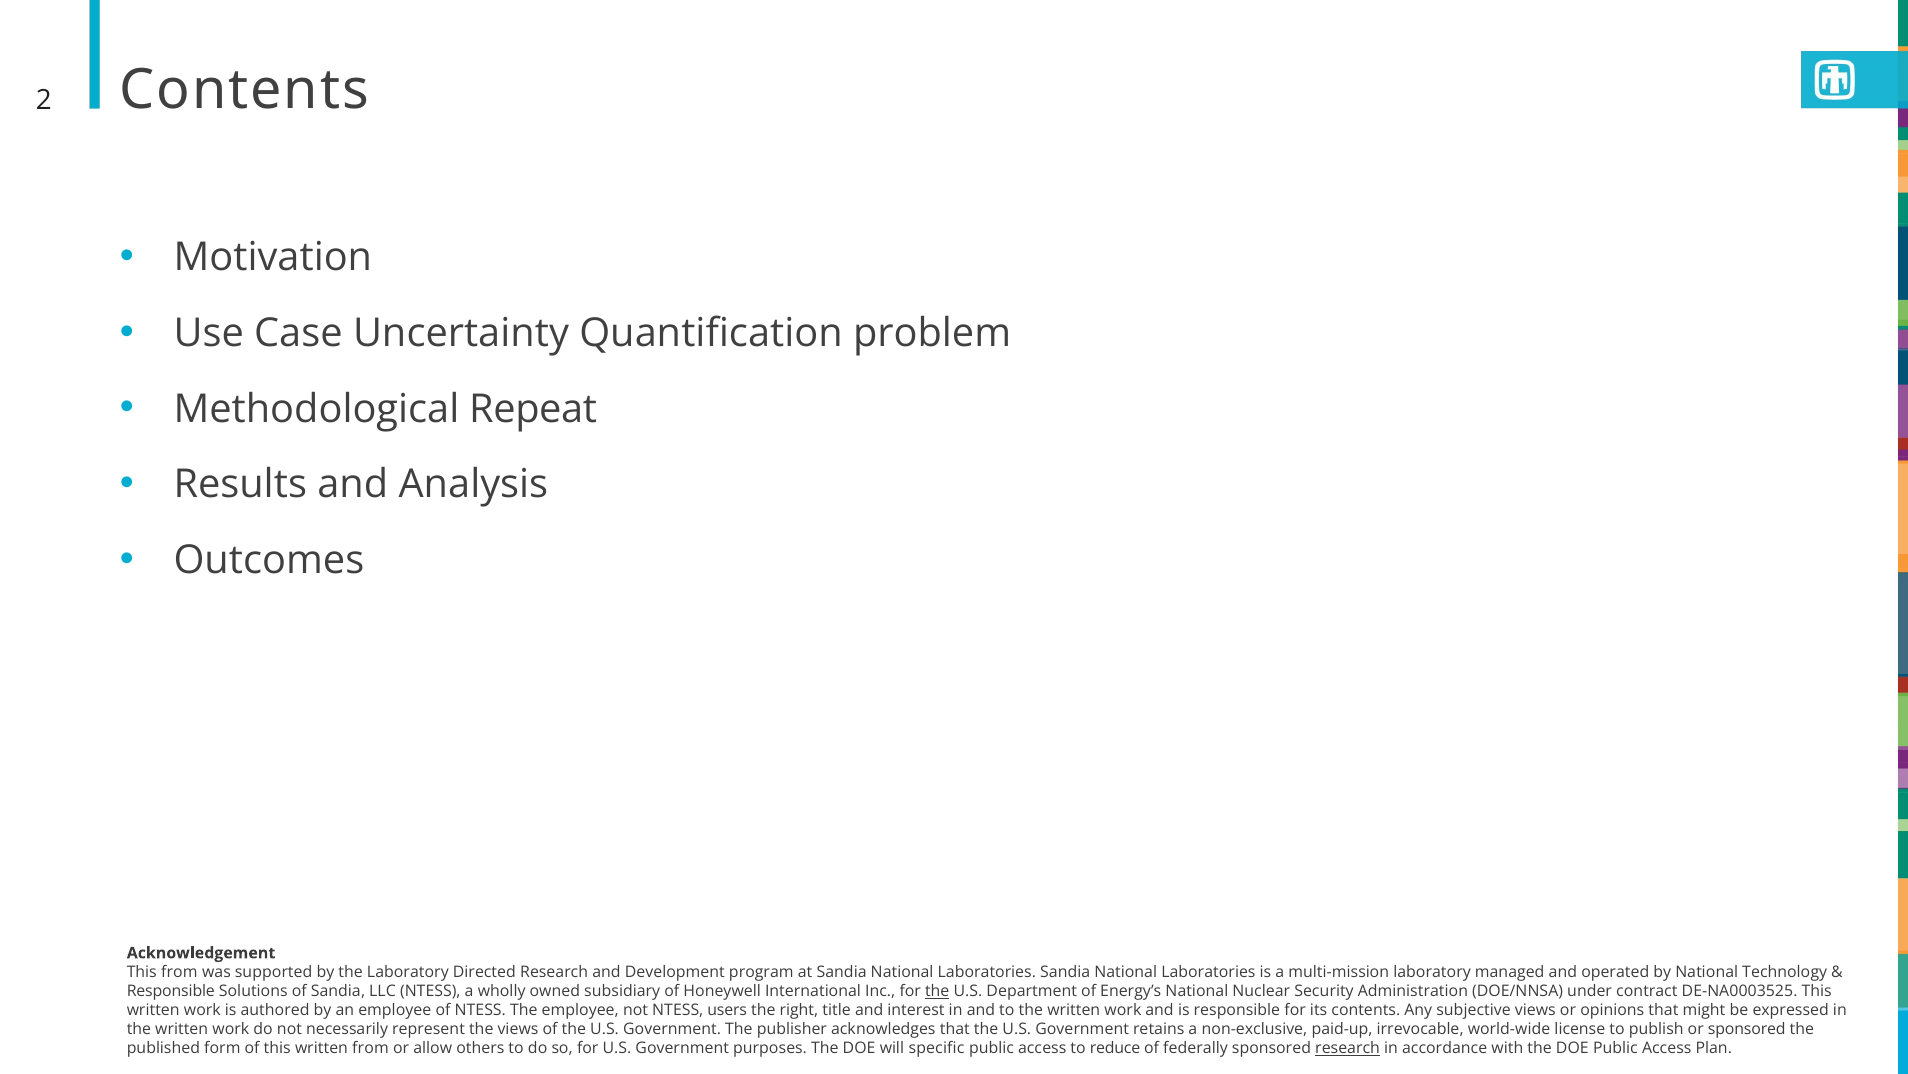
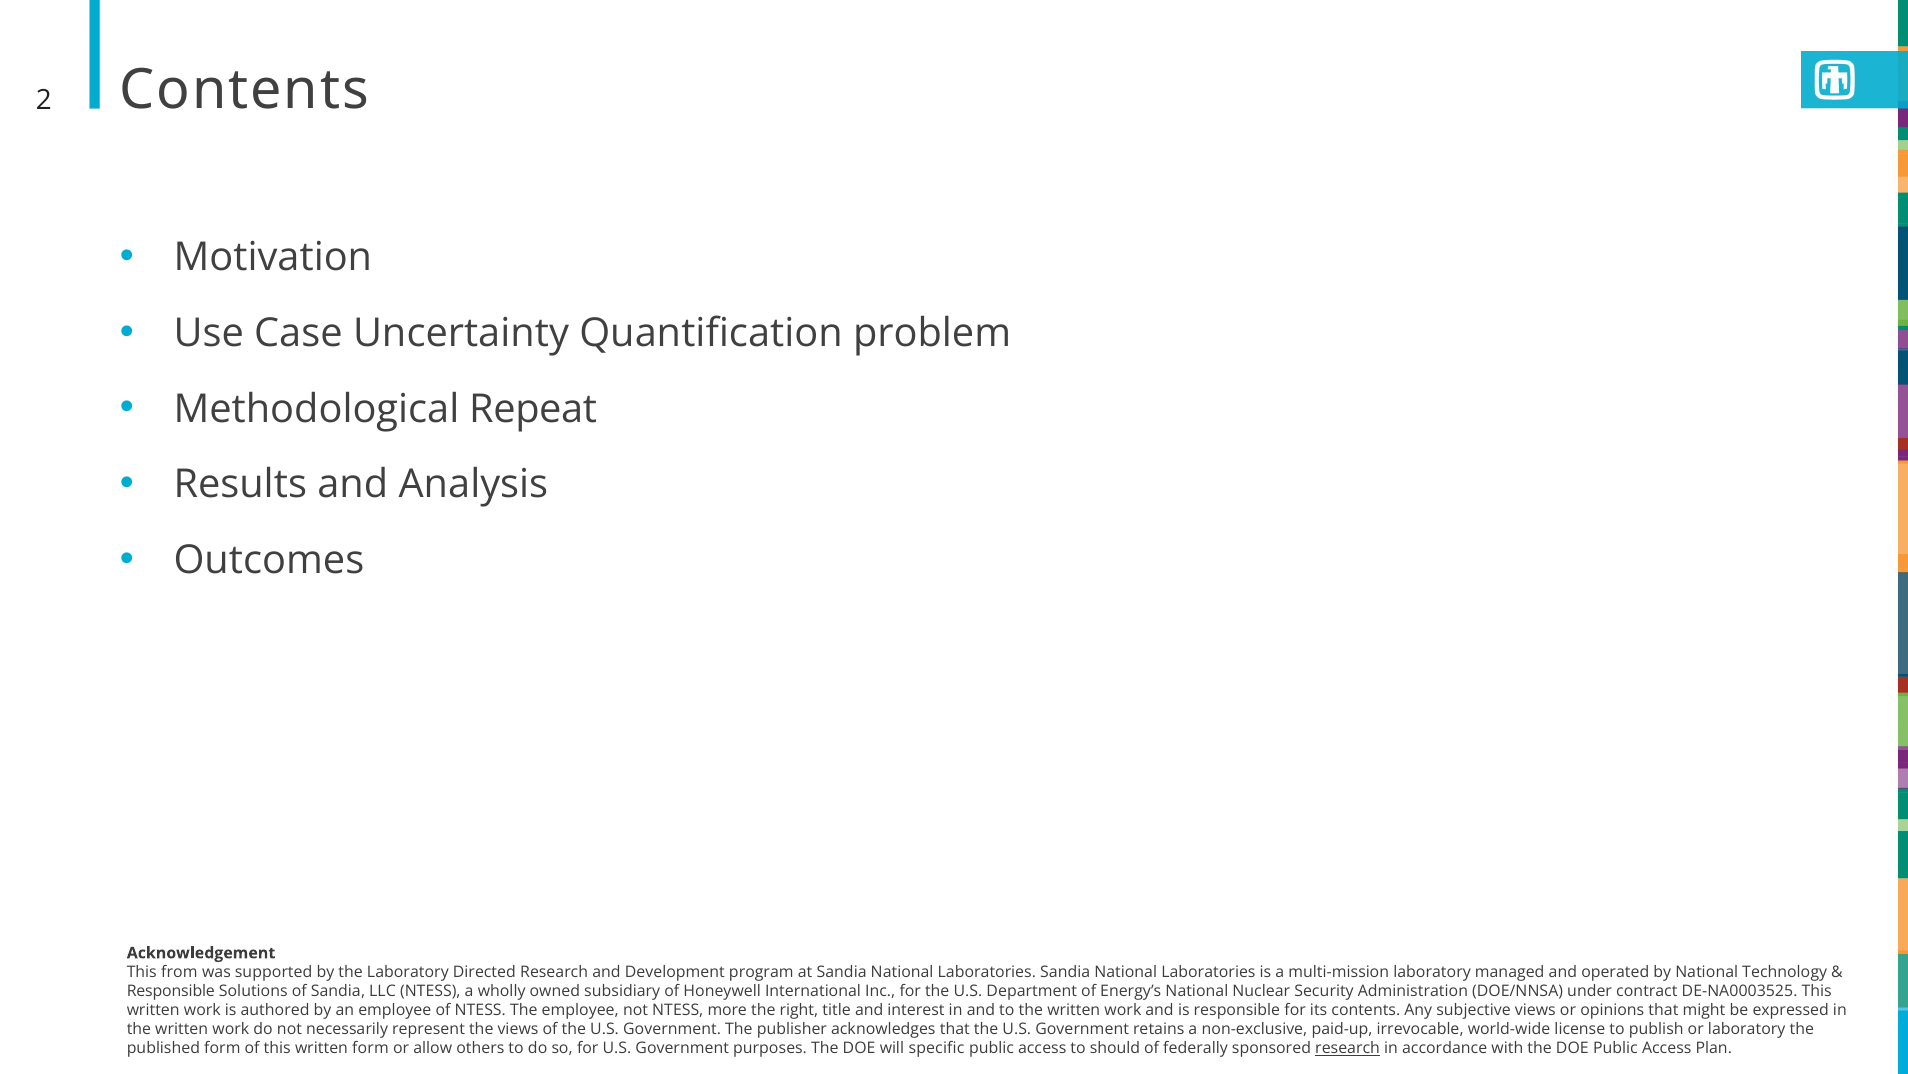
the at (937, 990) underline: present -> none
users: users -> more
or sponsored: sponsored -> laboratory
written from: from -> form
reduce: reduce -> should
